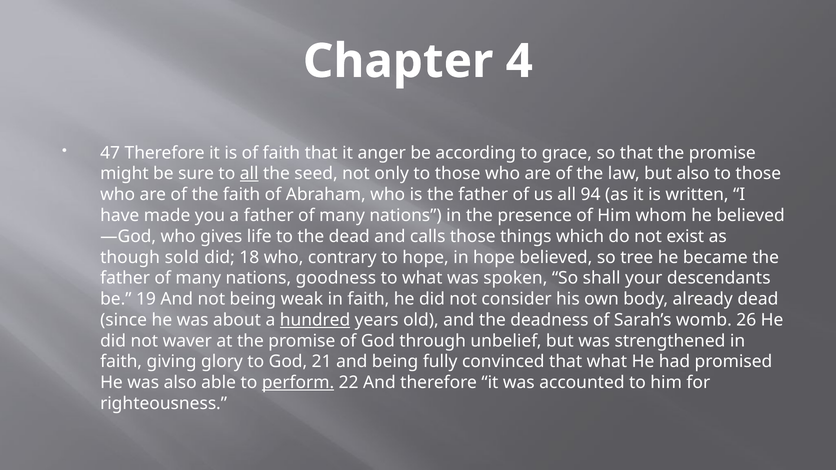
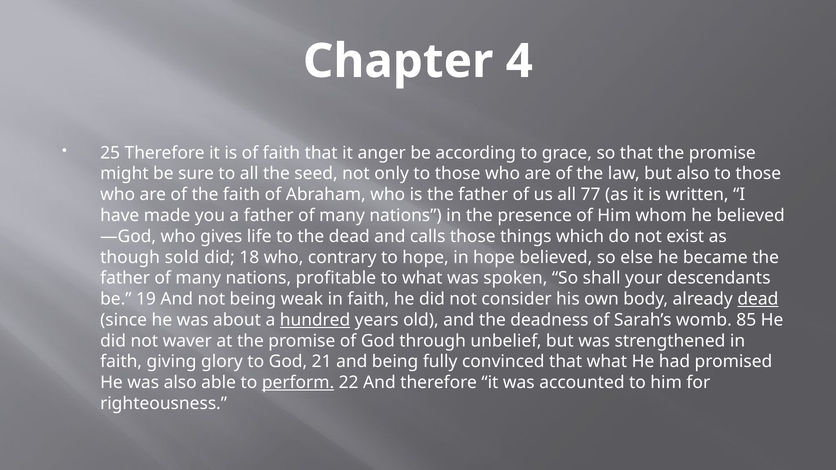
47: 47 -> 25
all at (249, 174) underline: present -> none
94: 94 -> 77
tree: tree -> else
goodness: goodness -> profitable
dead at (758, 299) underline: none -> present
26: 26 -> 85
